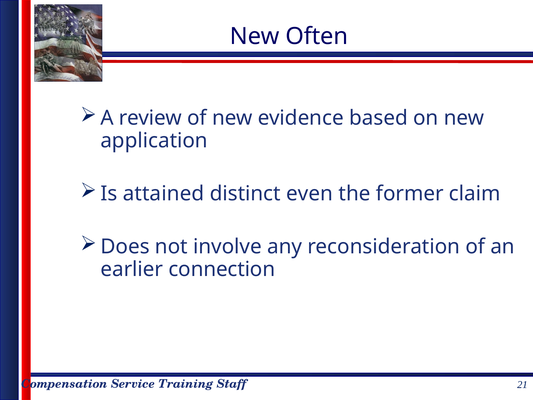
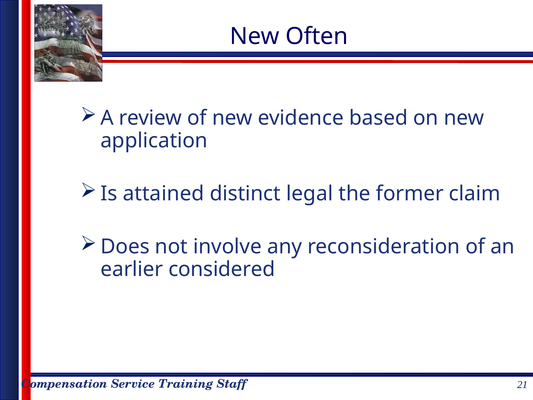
even: even -> legal
connection: connection -> considered
